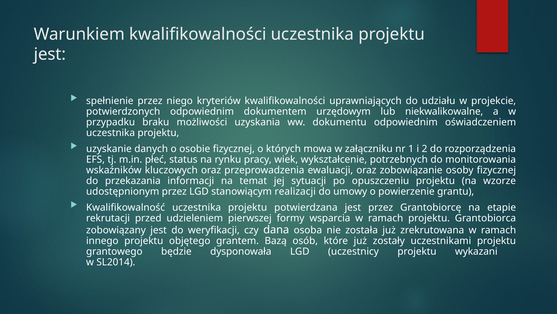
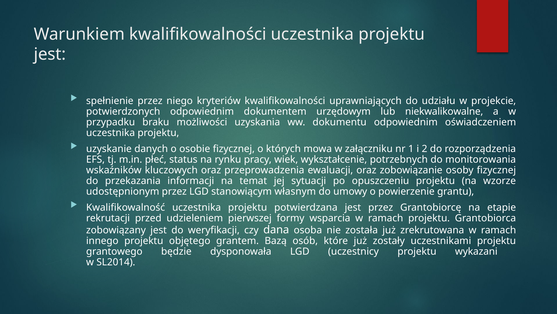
realizacji: realizacji -> własnym
